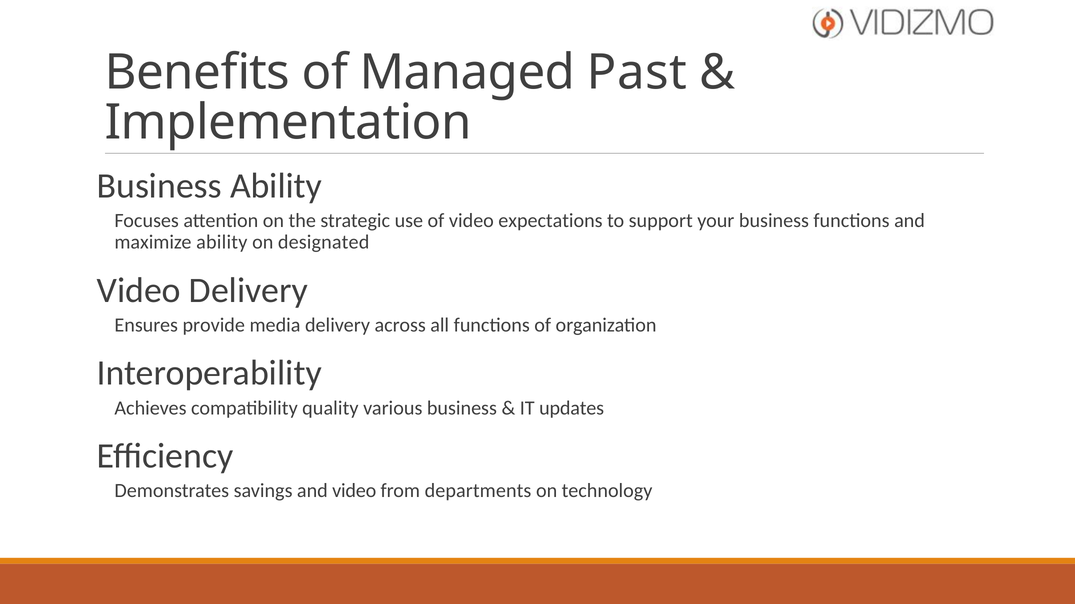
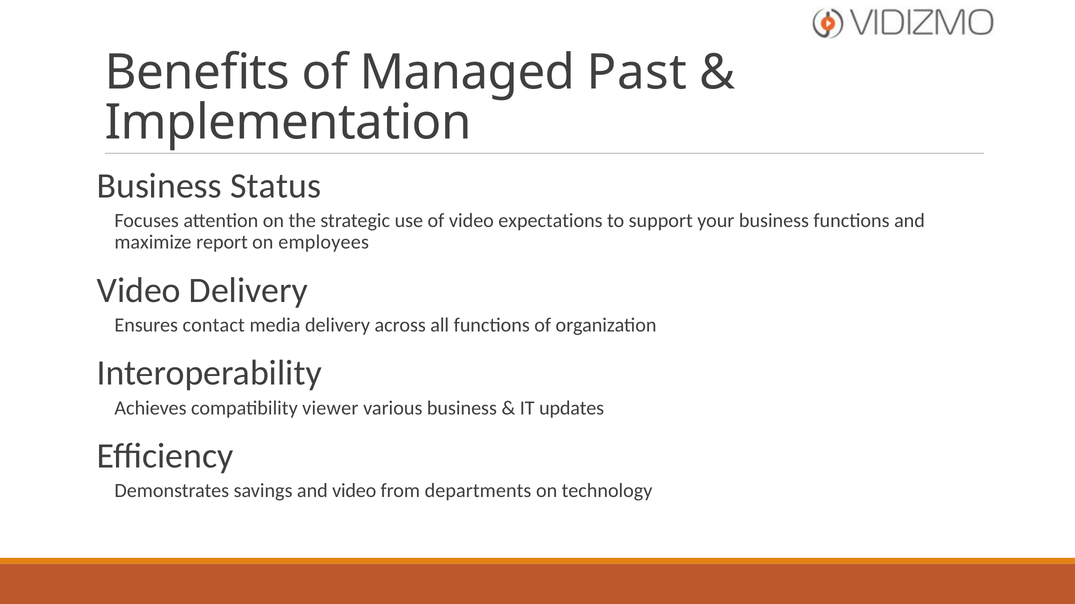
Business Ability: Ability -> Status
maximize ability: ability -> report
designated: designated -> employees
provide: provide -> contact
quality: quality -> viewer
